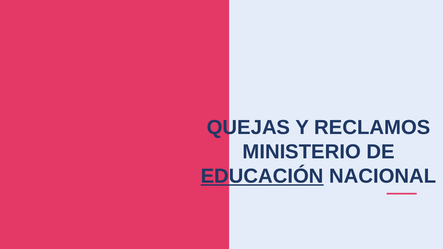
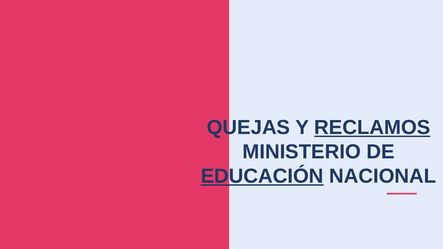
RECLAMOS underline: none -> present
